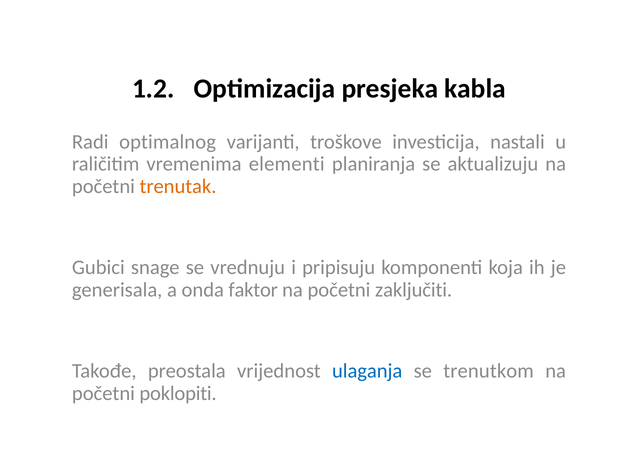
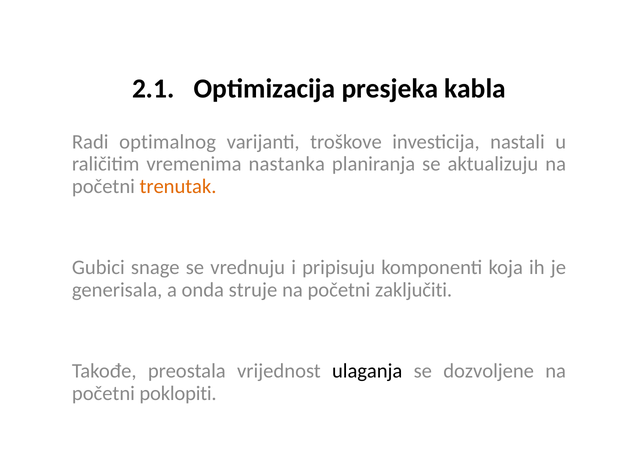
1.2: 1.2 -> 2.1
elementi: elementi -> nastanka
faktor: faktor -> struje
ulaganja colour: blue -> black
trenutkom: trenutkom -> dozvoljene
